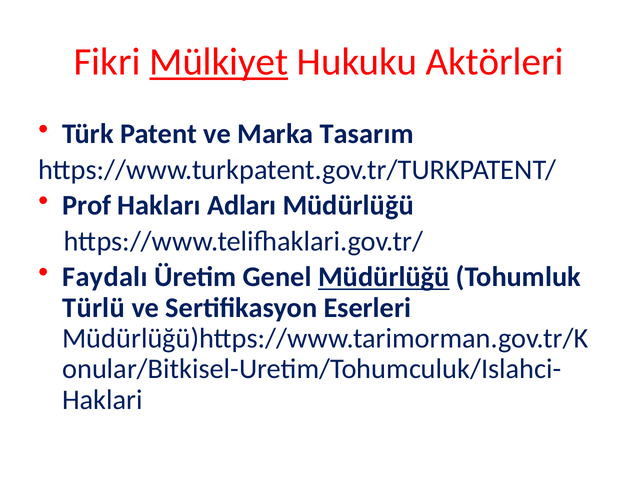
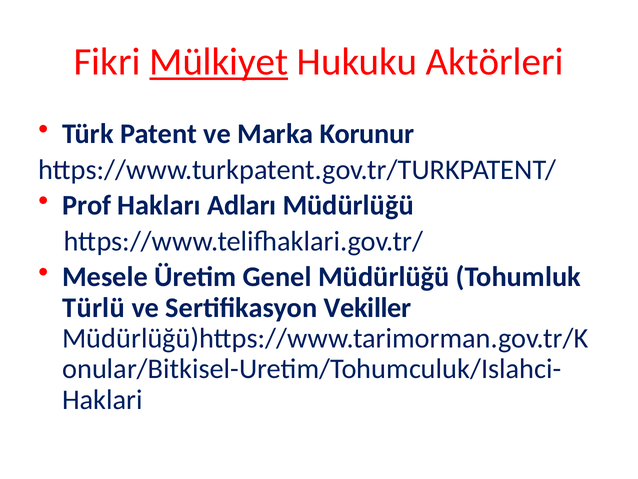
Tasarım: Tasarım -> Korunur
Faydalı: Faydalı -> Mesele
Müdürlüğü at (384, 277) underline: present -> none
Eserleri: Eserleri -> Vekiller
